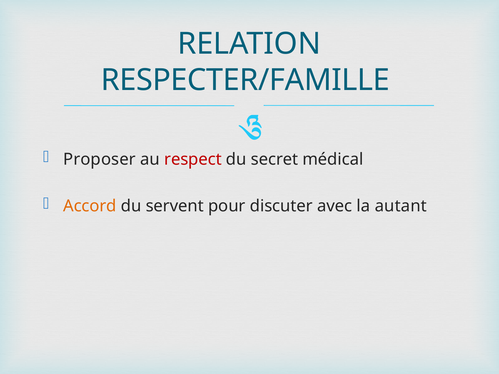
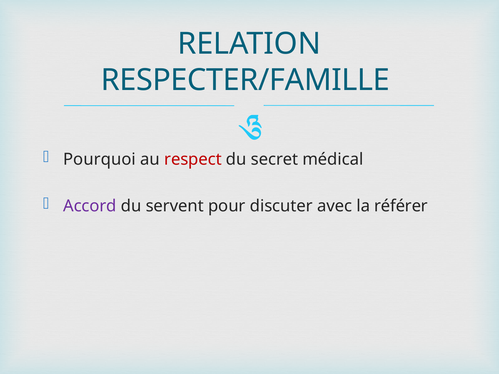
Proposer: Proposer -> Pourquoi
Accord colour: orange -> purple
autant: autant -> référer
